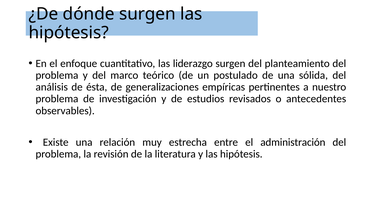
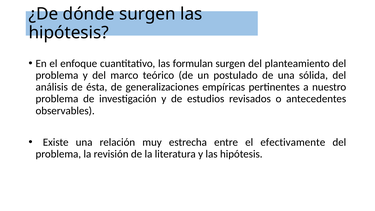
liderazgo: liderazgo -> formulan
administración: administración -> efectivamente
